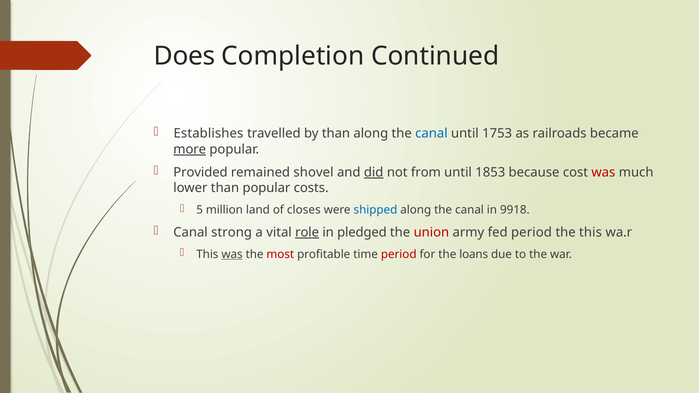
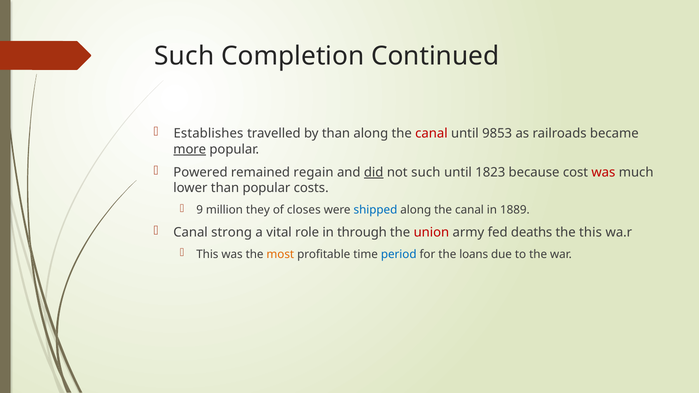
Does at (184, 56): Does -> Such
canal at (431, 134) colour: blue -> red
1753: 1753 -> 9853
Provided: Provided -> Powered
shovel: shovel -> regain
not from: from -> such
1853: 1853 -> 1823
5: 5 -> 9
land: land -> they
9918: 9918 -> 1889
role underline: present -> none
pledged: pledged -> through
fed period: period -> deaths
was at (232, 255) underline: present -> none
most colour: red -> orange
period at (399, 255) colour: red -> blue
